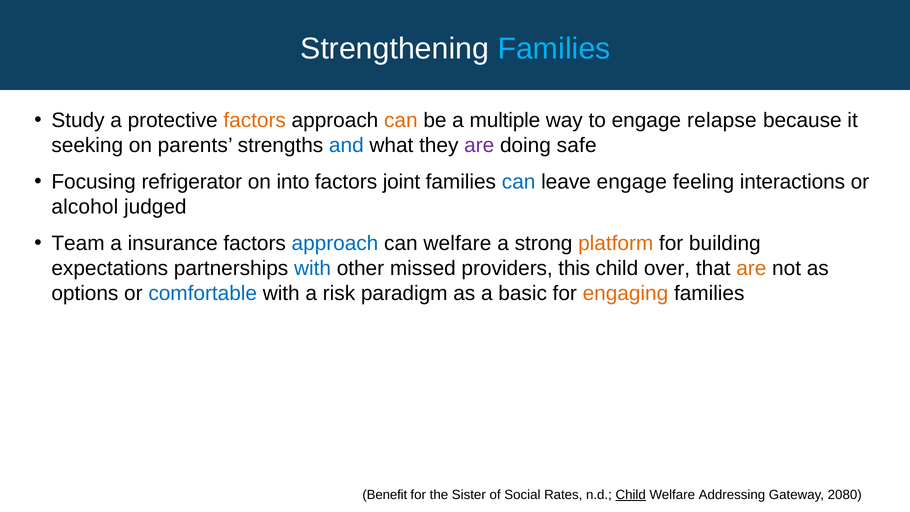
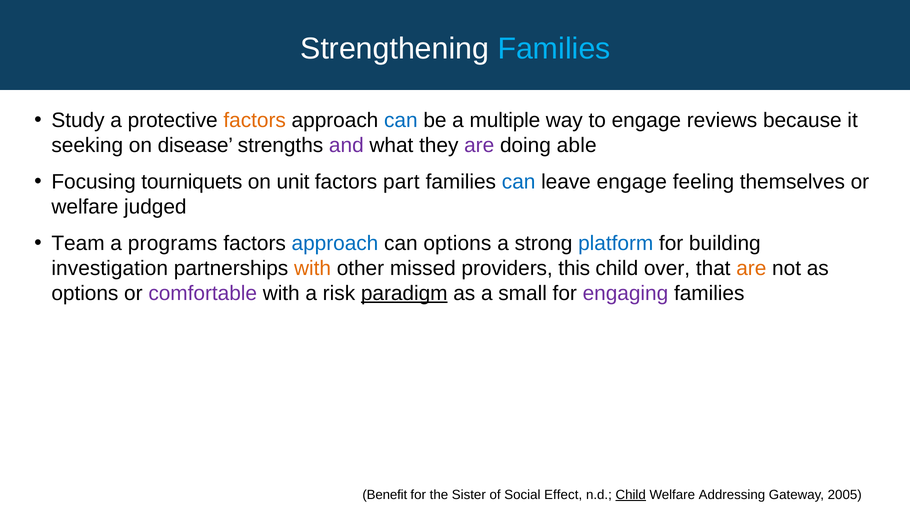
can at (401, 120) colour: orange -> blue
relapse: relapse -> reviews
parents: parents -> disease
and colour: blue -> purple
safe: safe -> able
refrigerator: refrigerator -> tourniquets
into: into -> unit
joint: joint -> part
interactions: interactions -> themselves
alcohol at (85, 207): alcohol -> welfare
insurance: insurance -> programs
can welfare: welfare -> options
platform colour: orange -> blue
expectations: expectations -> investigation
with at (313, 268) colour: blue -> orange
comfortable colour: blue -> purple
paradigm underline: none -> present
basic: basic -> small
engaging colour: orange -> purple
Rates: Rates -> Effect
2080: 2080 -> 2005
